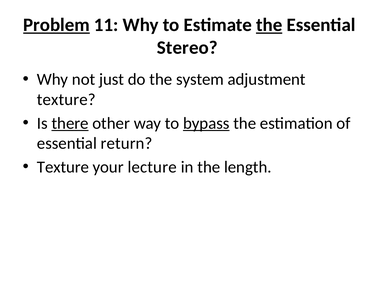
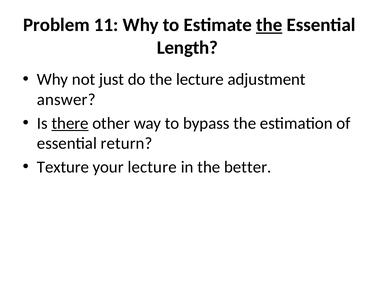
Problem underline: present -> none
Stereo: Stereo -> Length
the system: system -> lecture
texture at (66, 100): texture -> answer
bypass underline: present -> none
length: length -> better
